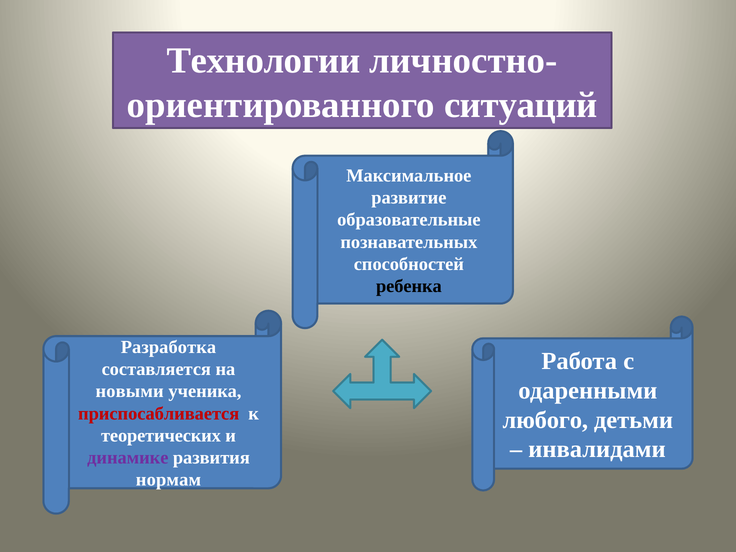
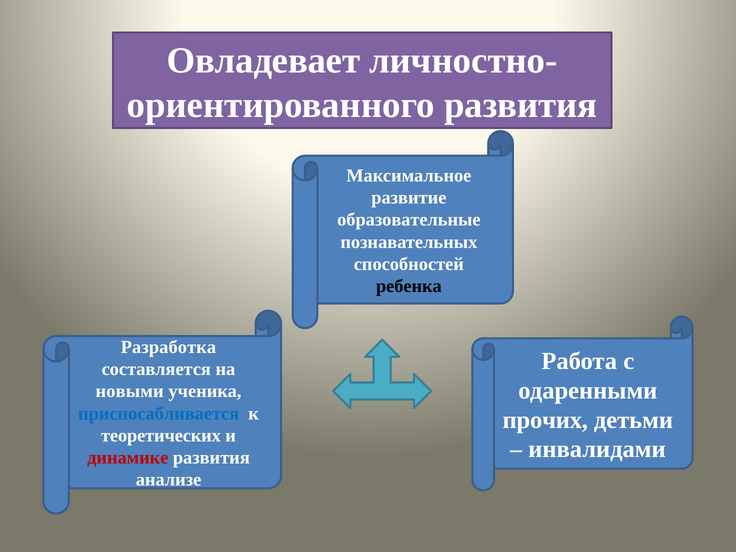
Технологии: Технологии -> Овладевает
ситуаций at (521, 105): ситуаций -> развития
приспосабливается colour: red -> blue
любого: любого -> прочих
динамике colour: purple -> red
нормам: нормам -> анализе
